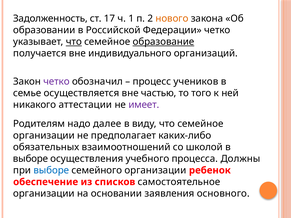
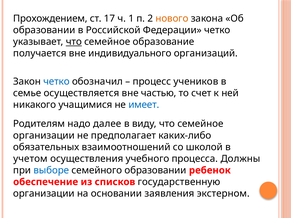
Задолженность: Задолженность -> Прохождением
образование underline: present -> none
четко at (56, 82) colour: purple -> blue
того: того -> счет
аттестации: аттестации -> учащимися
имеет colour: purple -> blue
выборе at (31, 159): выборе -> учетом
семейного организации: организации -> образовании
самостоятельное: самостоятельное -> государственную
основного: основного -> экстерном
